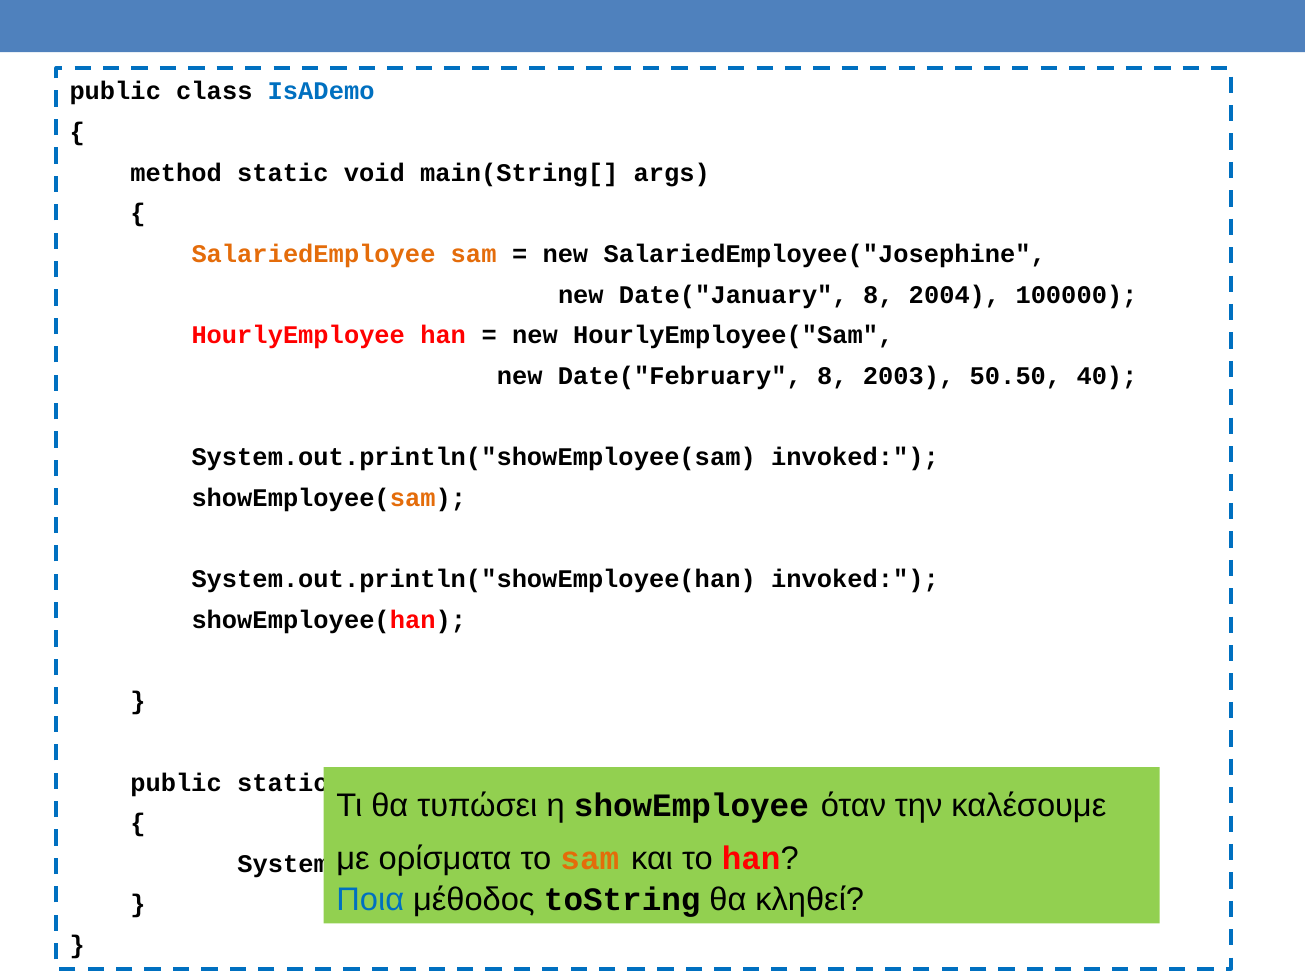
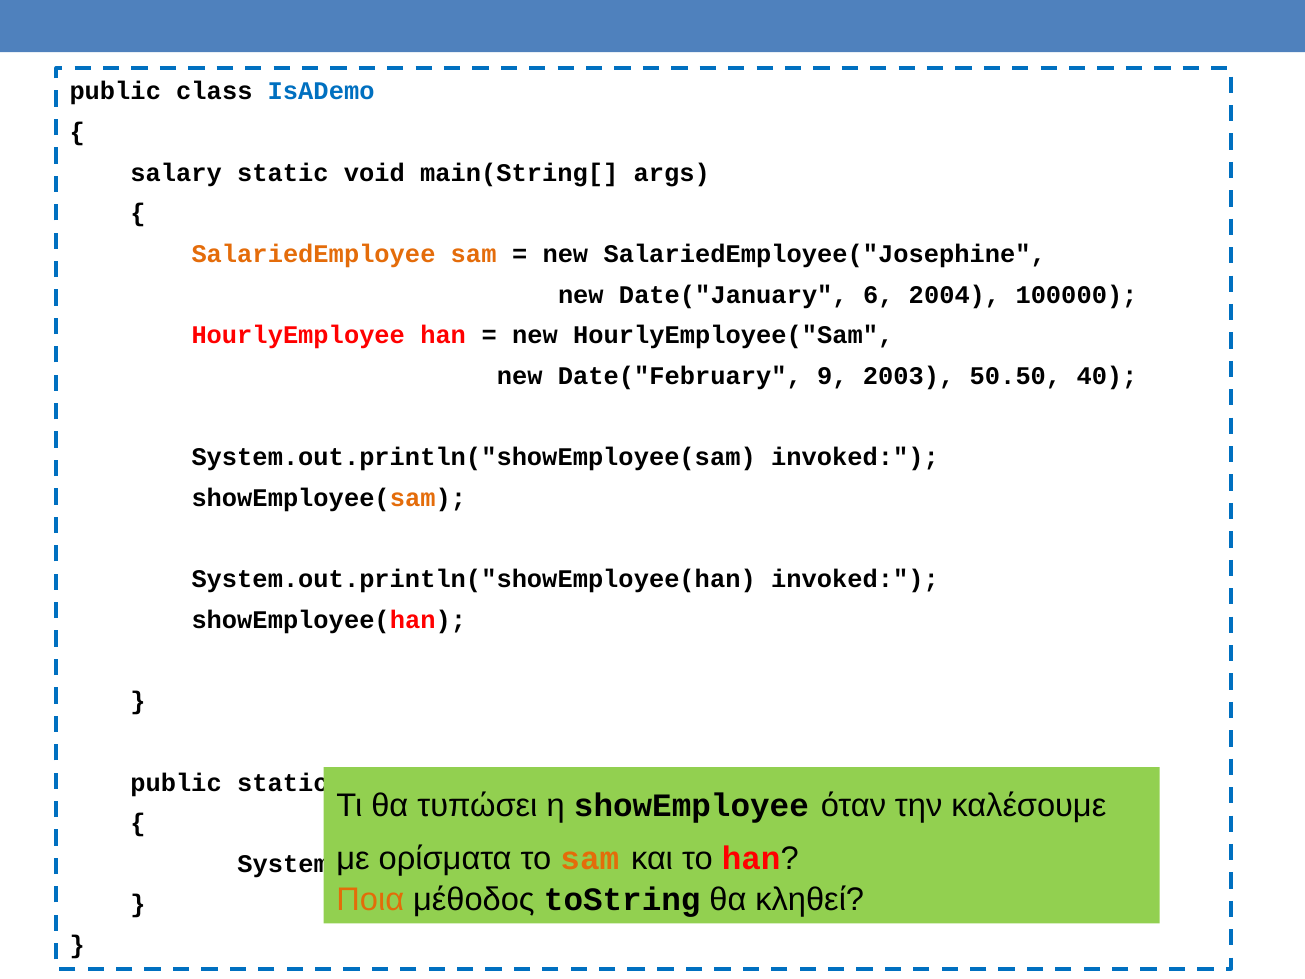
method: method -> salary
Date("January 8: 8 -> 6
Date("February 8: 8 -> 9
Ποια colour: blue -> orange
